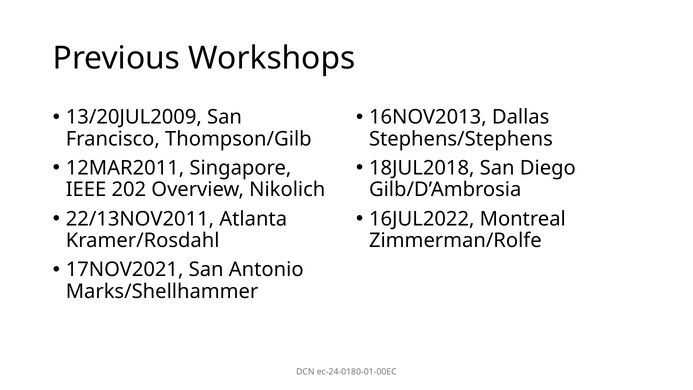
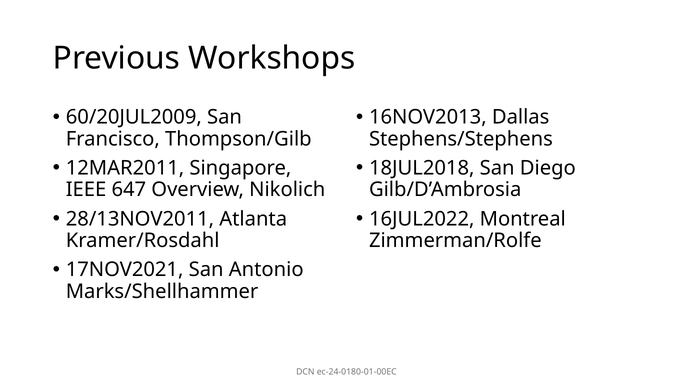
13/20JUL2009: 13/20JUL2009 -> 60/20JUL2009
202: 202 -> 647
22/13NOV2011: 22/13NOV2011 -> 28/13NOV2011
